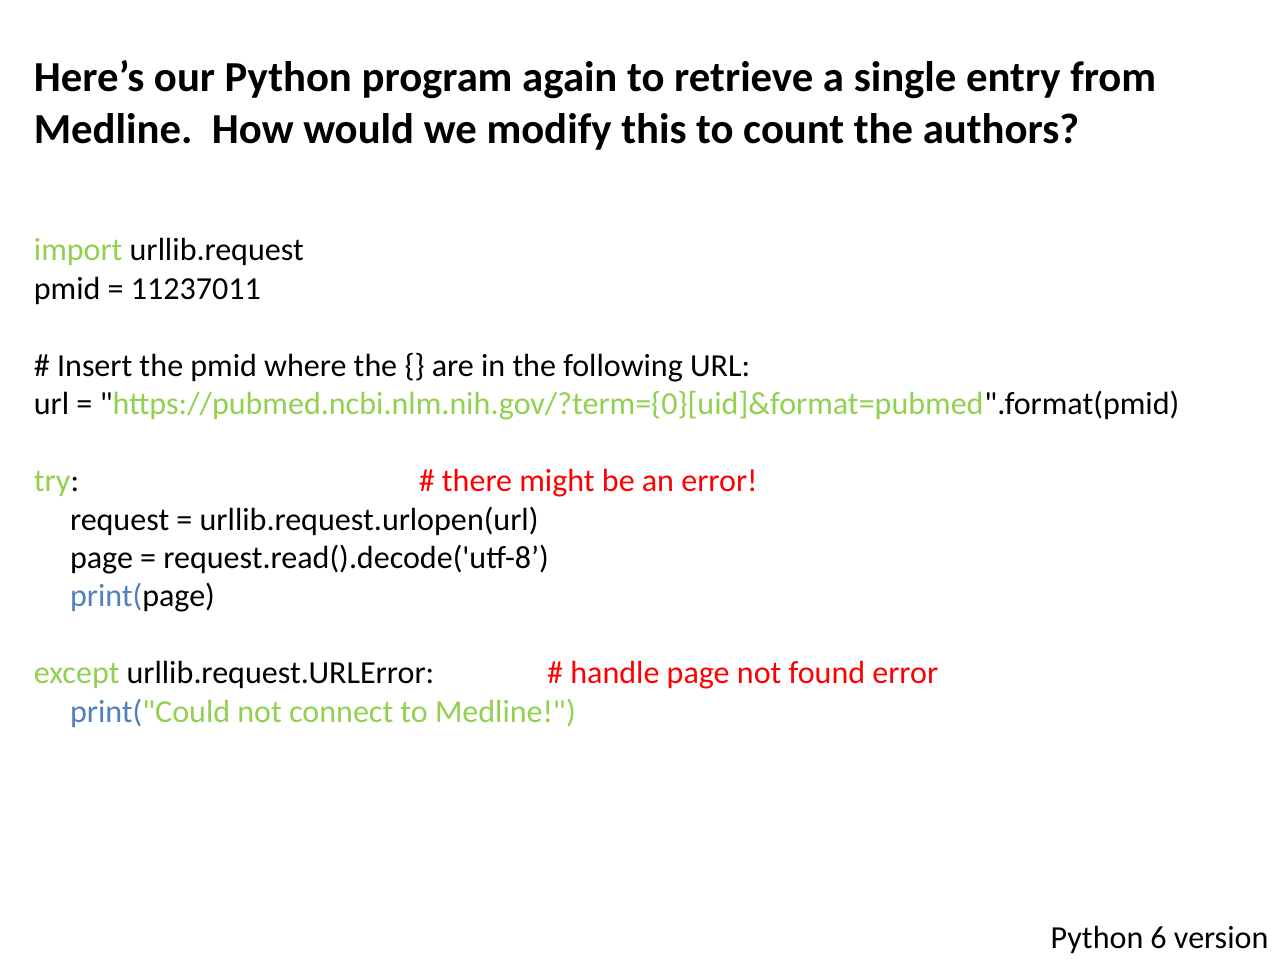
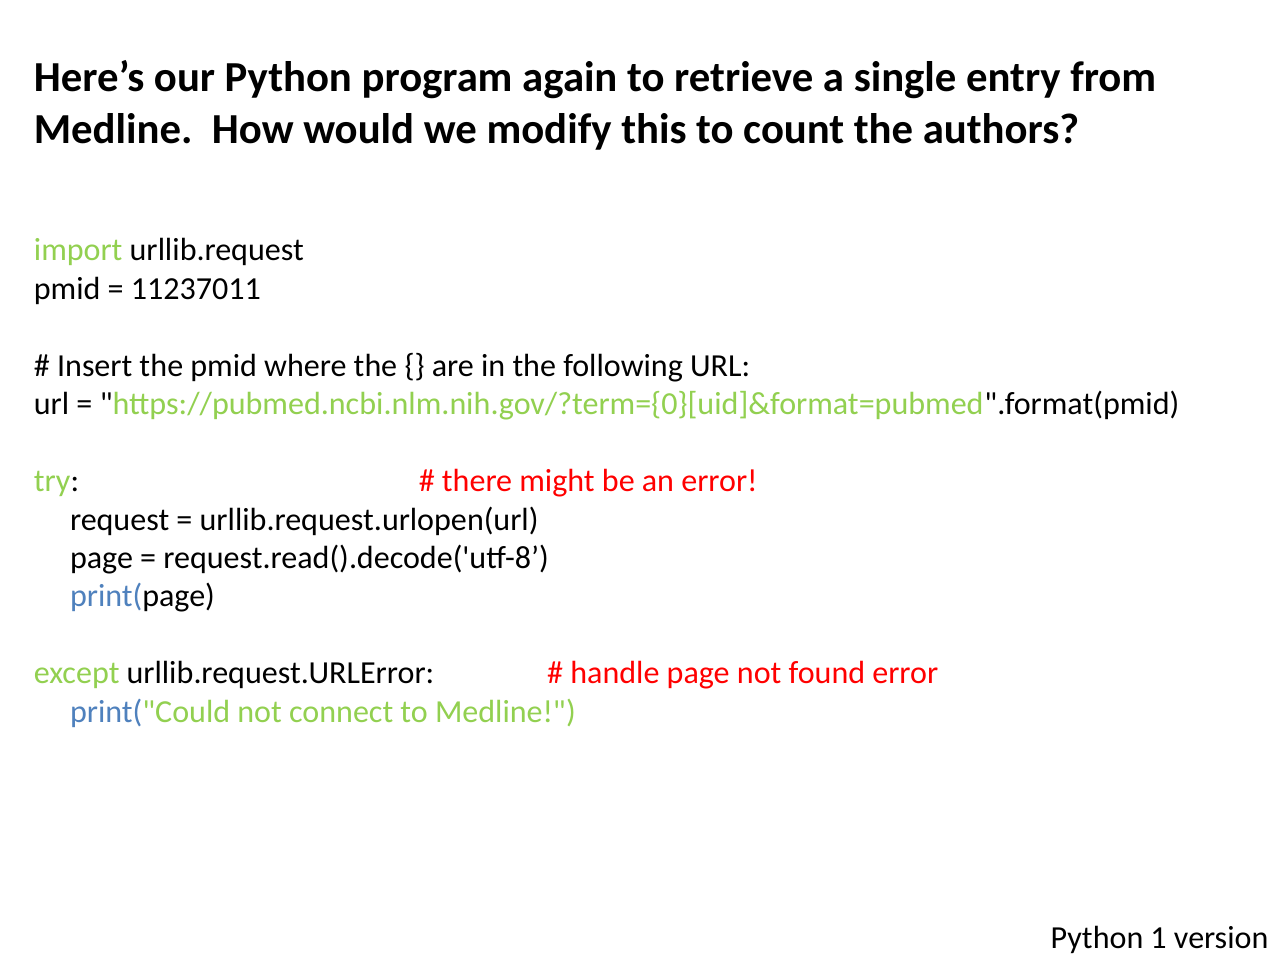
6: 6 -> 1
